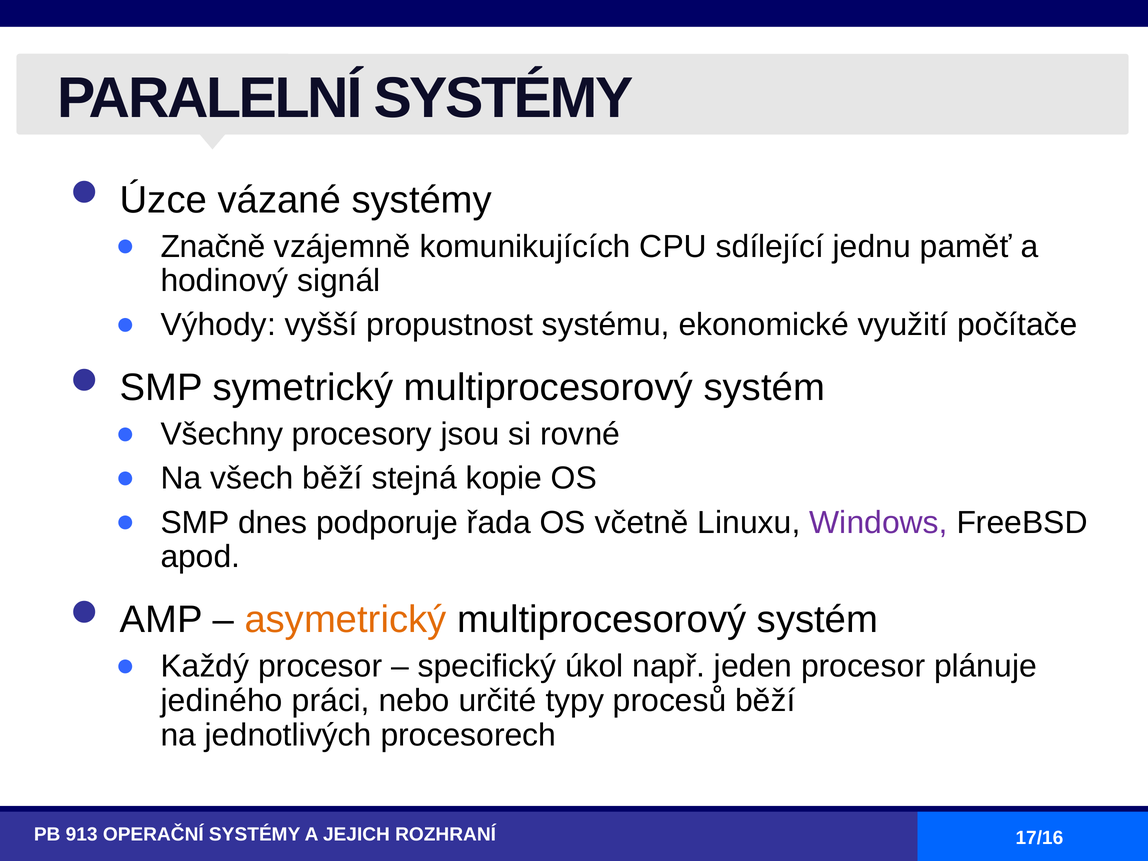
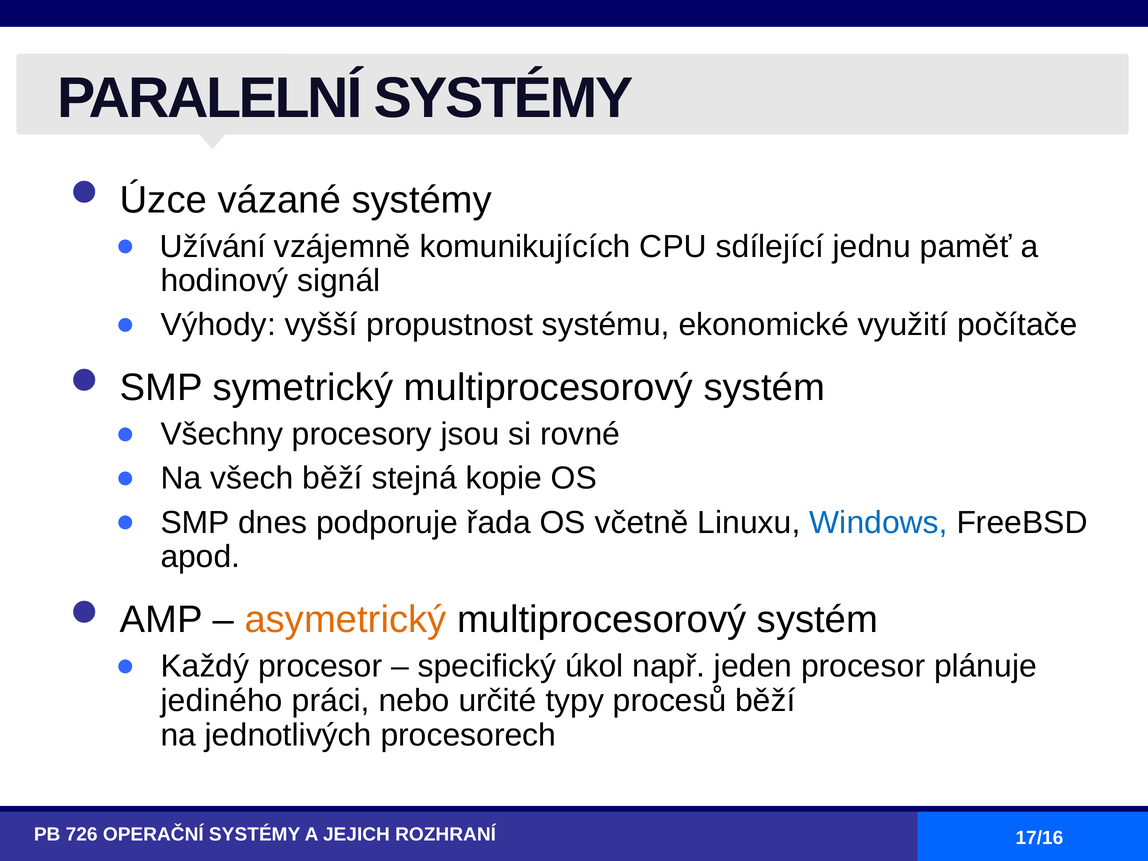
Značně: Značně -> Užívání
Windows colour: purple -> blue
913: 913 -> 726
